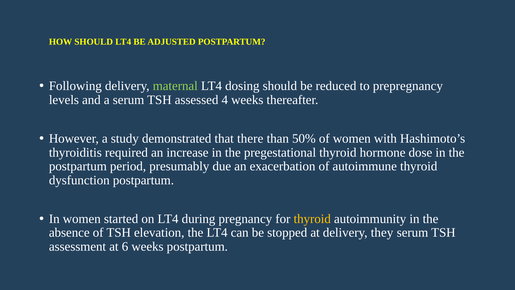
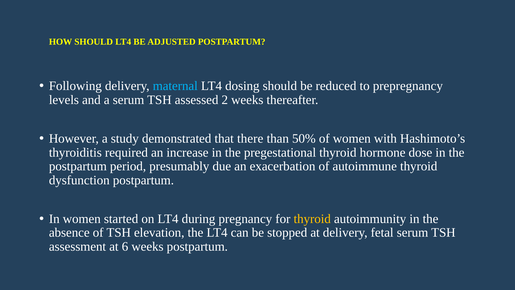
maternal colour: light green -> light blue
4: 4 -> 2
they: they -> fetal
